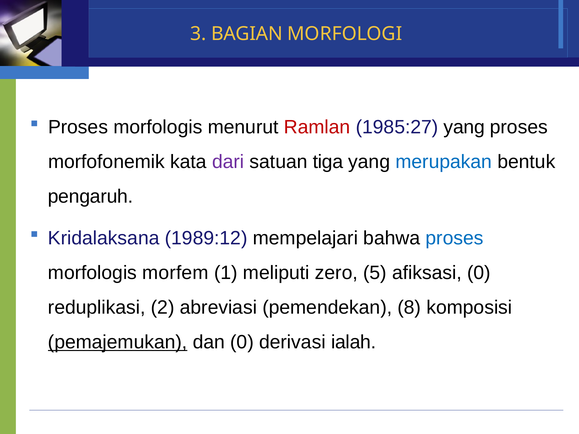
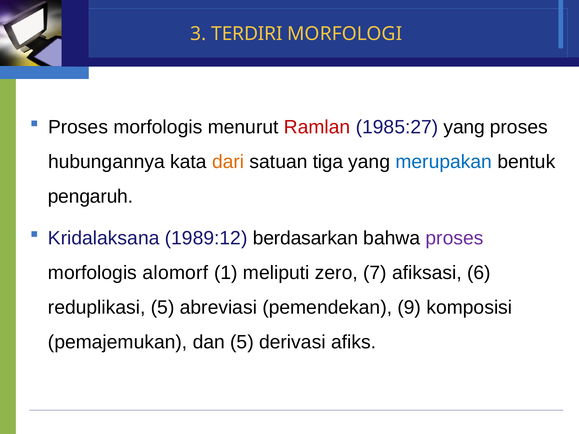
BAGIAN: BAGIAN -> TERDIRI
morfofonemik: morfofonemik -> hubungannya
dari colour: purple -> orange
mempelajari: mempelajari -> berdasarkan
proses at (455, 238) colour: blue -> purple
morfem: morfem -> alomorf
5: 5 -> 7
afiksasi 0: 0 -> 6
reduplikasi 2: 2 -> 5
8: 8 -> 9
pemajemukan underline: present -> none
dan 0: 0 -> 5
ialah: ialah -> afiks
